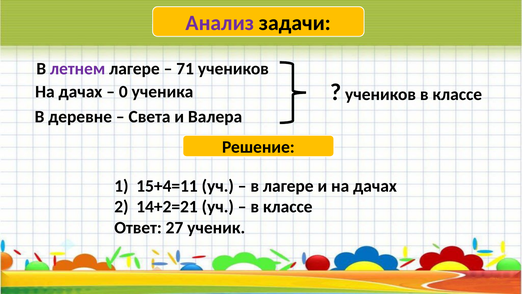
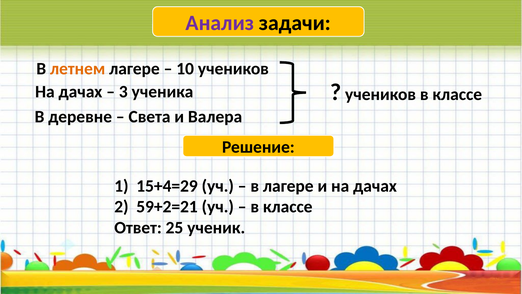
летнем colour: purple -> orange
71: 71 -> 10
0: 0 -> 3
15+4=11: 15+4=11 -> 15+4=29
14+2=21: 14+2=21 -> 59+2=21
27: 27 -> 25
